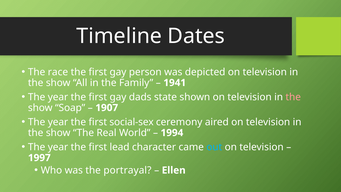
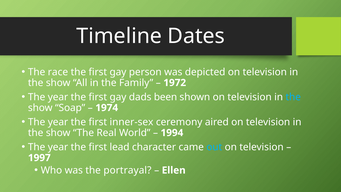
1941: 1941 -> 1972
state: state -> been
the at (293, 97) colour: pink -> light blue
1907: 1907 -> 1974
social-sex: social-sex -> inner-sex
